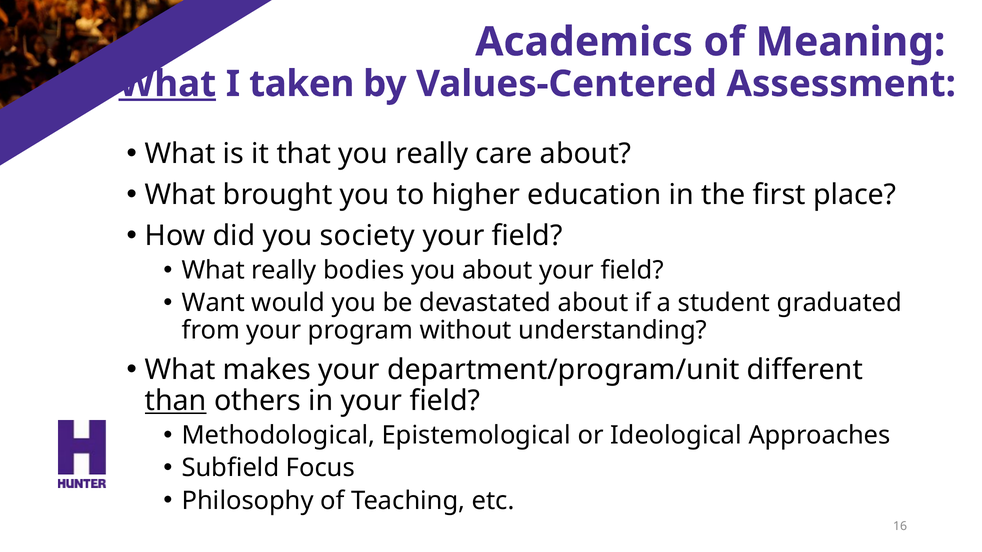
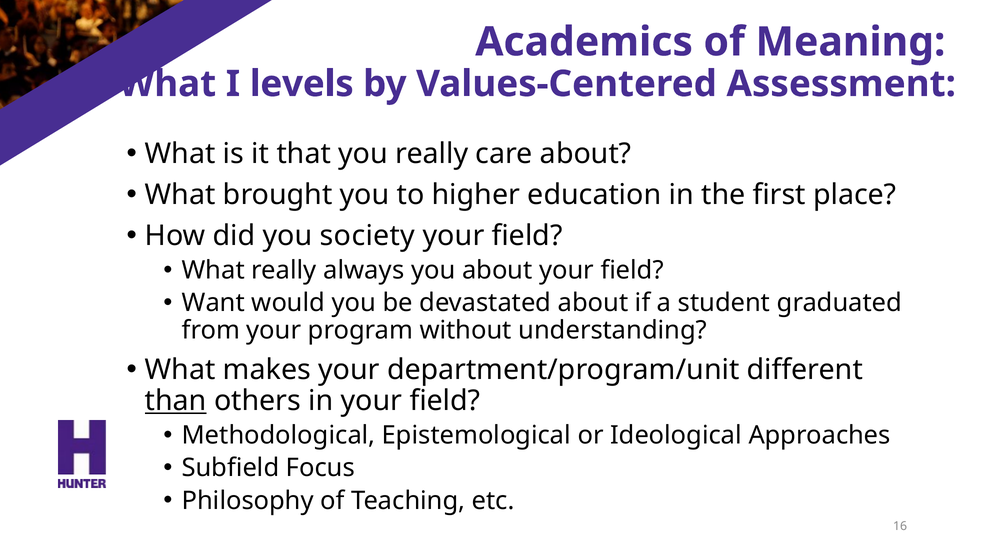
What at (167, 84) underline: present -> none
taken: taken -> levels
bodies: bodies -> always
